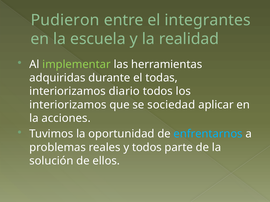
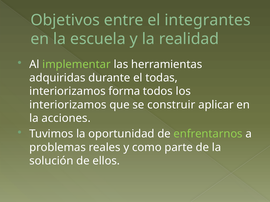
Pudieron: Pudieron -> Objetivos
diario: diario -> forma
sociedad: sociedad -> construir
enfrentarnos colour: light blue -> light green
y todos: todos -> como
